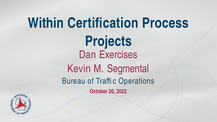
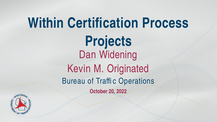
Exercises: Exercises -> Widening
Segmental: Segmental -> Originated
